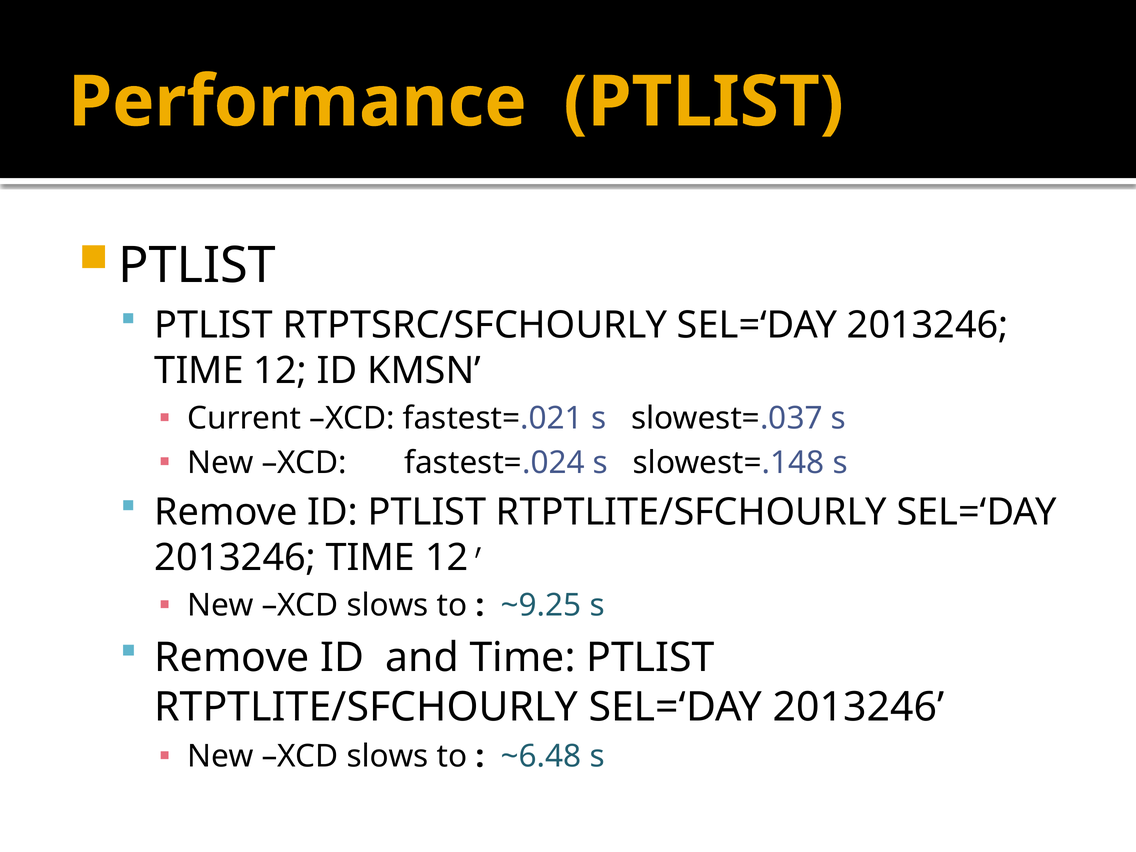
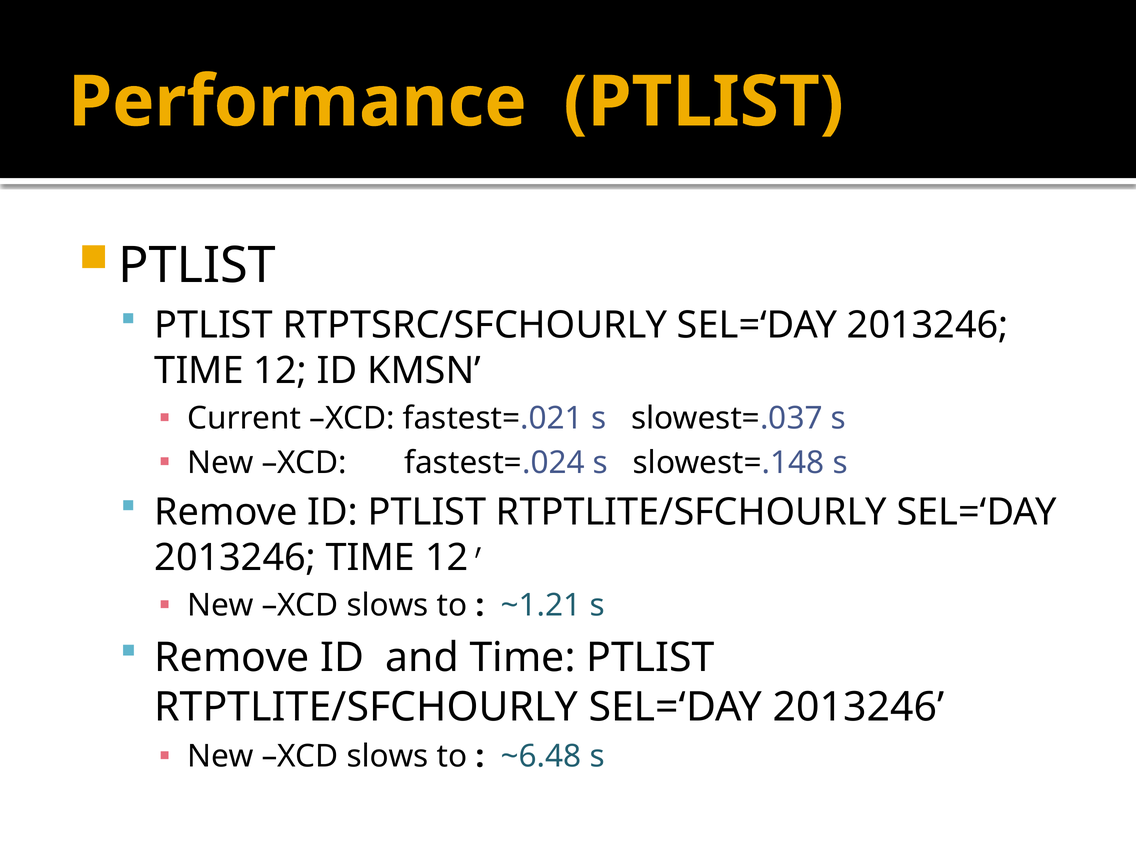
~9.25: ~9.25 -> ~1.21
